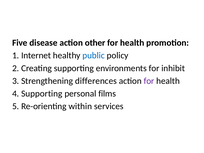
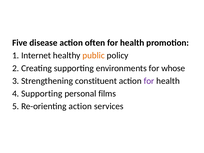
other: other -> often
public colour: blue -> orange
inhibit: inhibit -> whose
differences: differences -> constituent
Re-orienting within: within -> action
